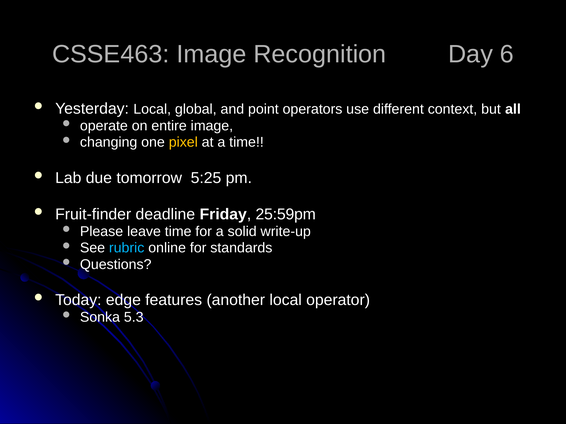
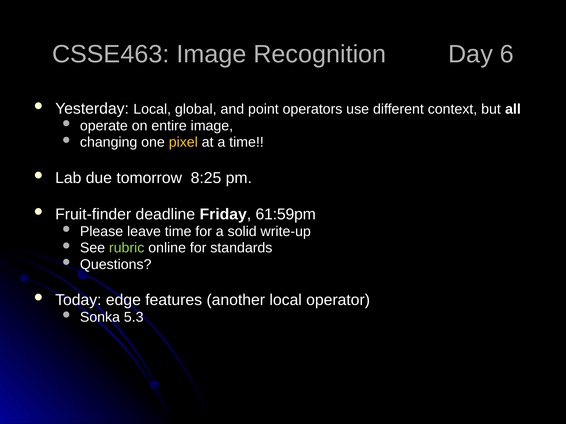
5:25: 5:25 -> 8:25
25:59pm: 25:59pm -> 61:59pm
rubric colour: light blue -> light green
